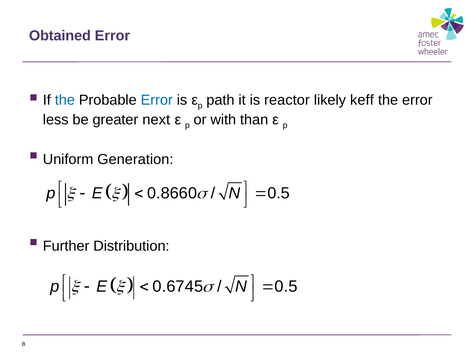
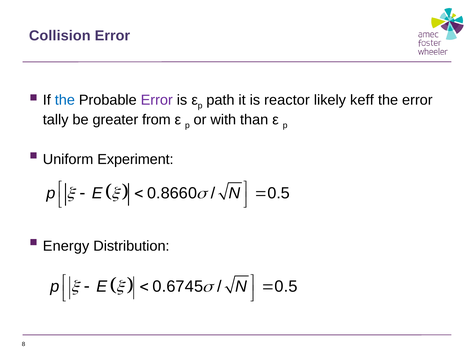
Obtained: Obtained -> Collision
Error at (157, 100) colour: blue -> purple
less: less -> tally
next: next -> from
Generation: Generation -> Experiment
Further: Further -> Energy
